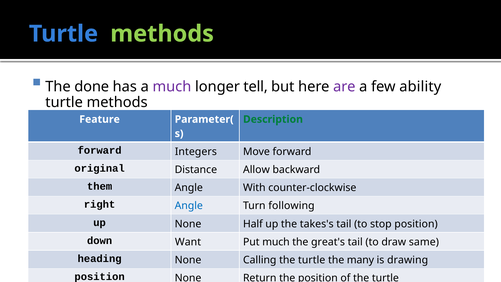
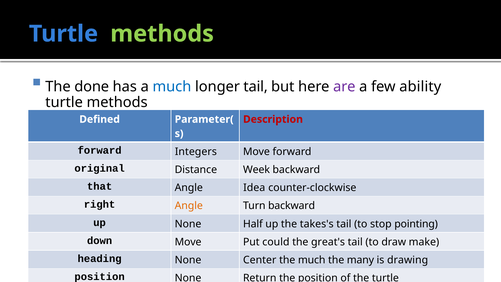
much at (172, 86) colour: purple -> blue
longer tell: tell -> tail
Feature: Feature -> Defined
Description colour: green -> red
Allow: Allow -> Week
them: them -> that
With: With -> Idea
Angle at (189, 206) colour: blue -> orange
Turn following: following -> backward
stop position: position -> pointing
down Want: Want -> Move
Put much: much -> could
same: same -> make
Calling: Calling -> Center
turtle at (312, 260): turtle -> much
